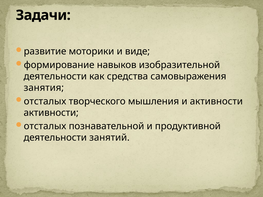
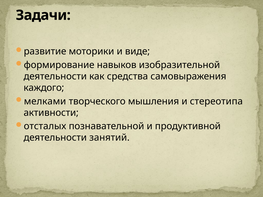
занятия: занятия -> каждого
отсталых at (45, 101): отсталых -> мелками
и активности: активности -> стереотипа
